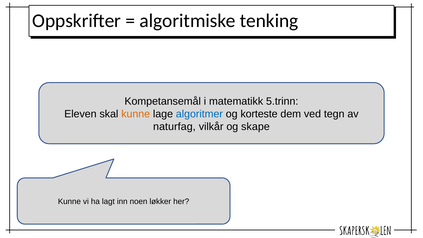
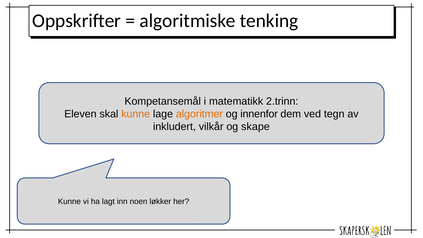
5.trinn: 5.trinn -> 2.trinn
algoritmer colour: blue -> orange
korteste: korteste -> innenfor
naturfag: naturfag -> inkludert
